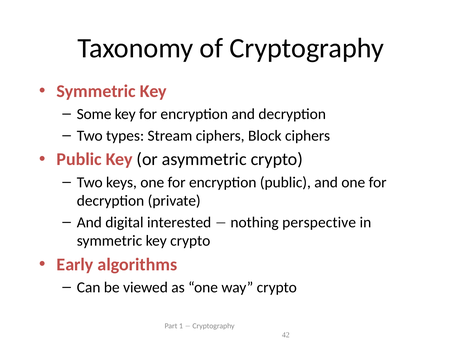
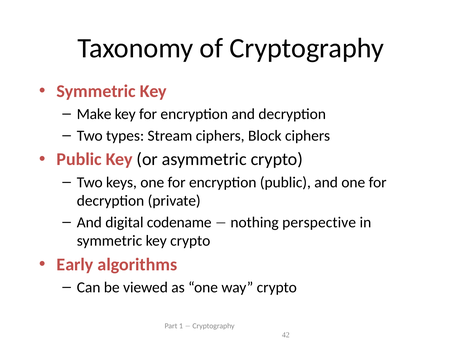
Some: Some -> Make
interested: interested -> codename
